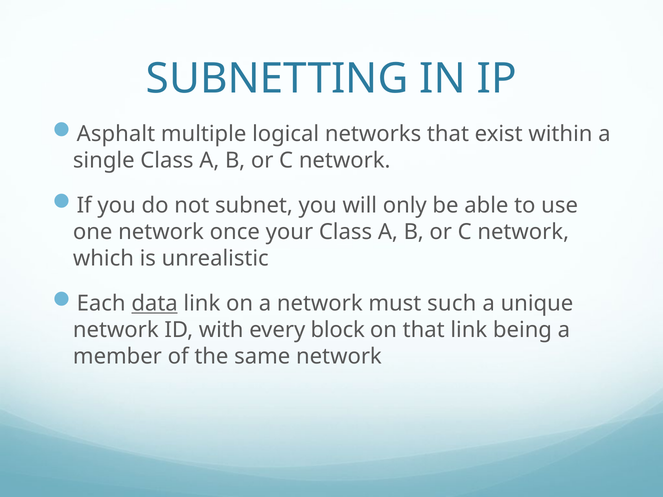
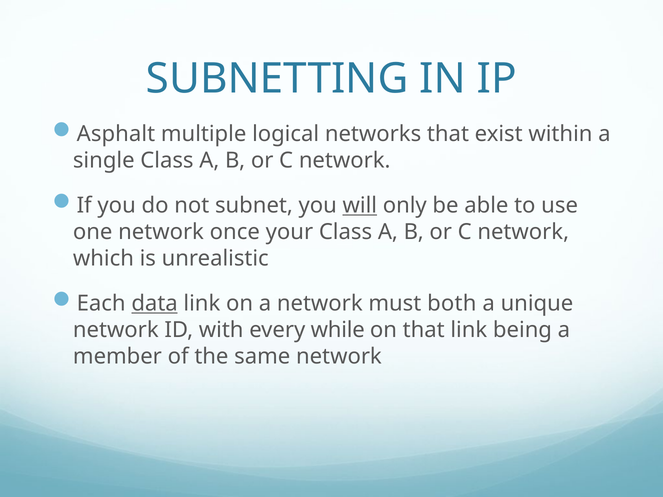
will underline: none -> present
such: such -> both
block: block -> while
